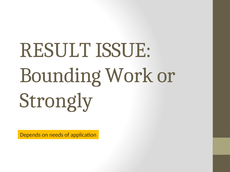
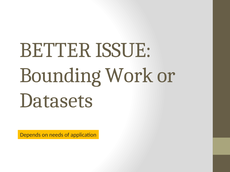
RESULT: RESULT -> BETTER
Strongly: Strongly -> Datasets
